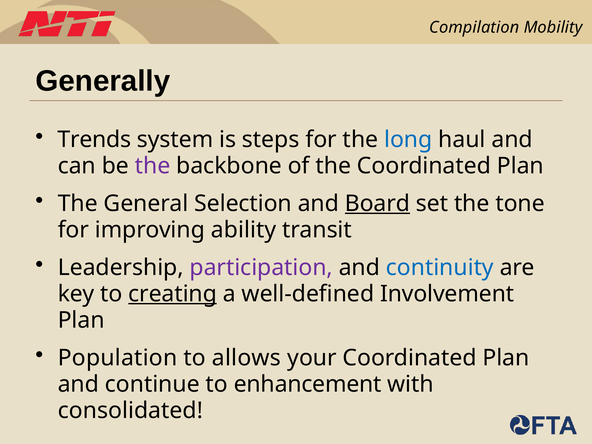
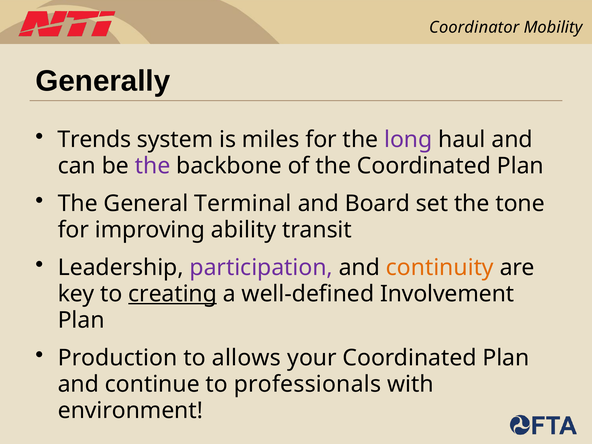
Compilation: Compilation -> Coordinator
steps: steps -> miles
long colour: blue -> purple
Selection: Selection -> Terminal
Board underline: present -> none
continuity colour: blue -> orange
Population: Population -> Production
enhancement: enhancement -> professionals
consolidated: consolidated -> environment
